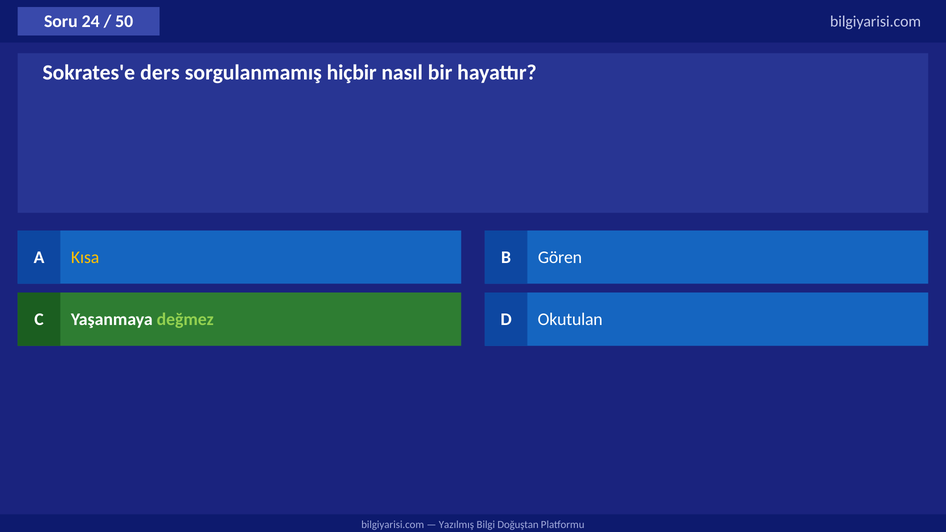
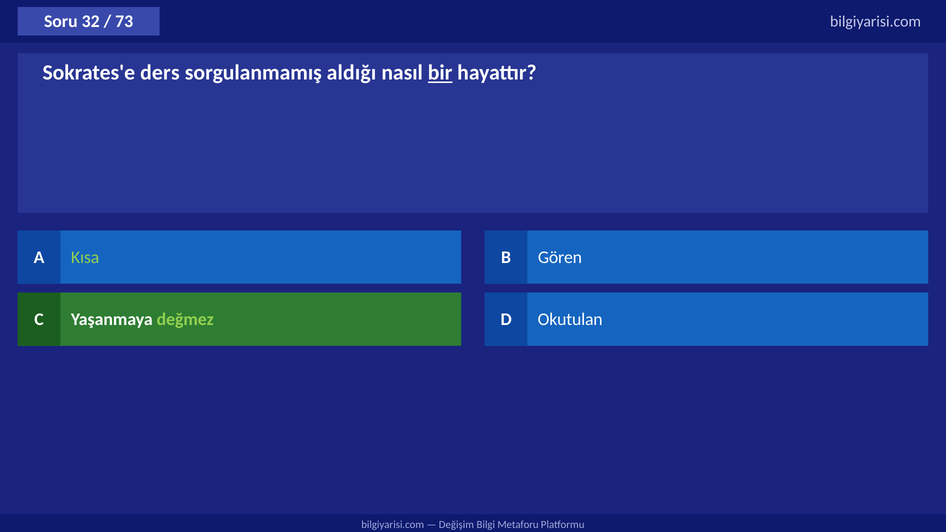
24: 24 -> 32
50: 50 -> 73
hiçbir: hiçbir -> aldığı
bir underline: none -> present
Kısa colour: yellow -> light green
Yazılmış: Yazılmış -> Değişim
Doğuştan: Doğuştan -> Metaforu
